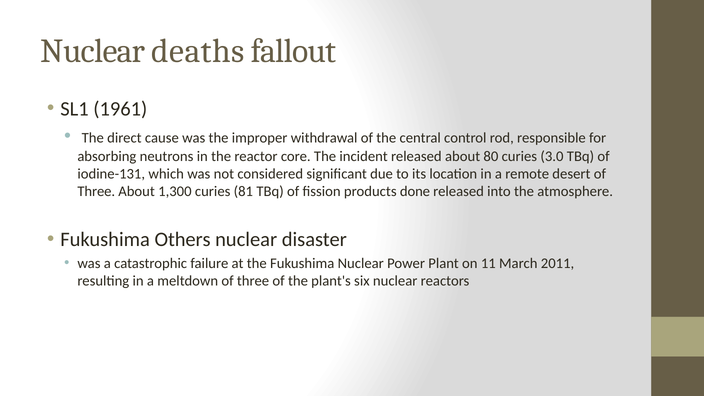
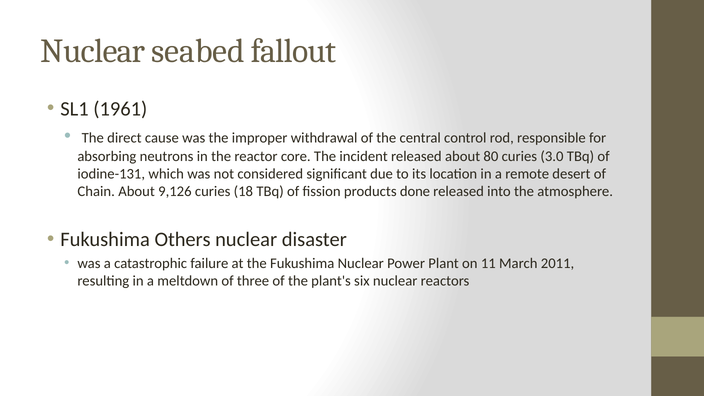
deaths: deaths -> seabed
Three at (96, 191): Three -> Chain
1,300: 1,300 -> 9,126
81: 81 -> 18
